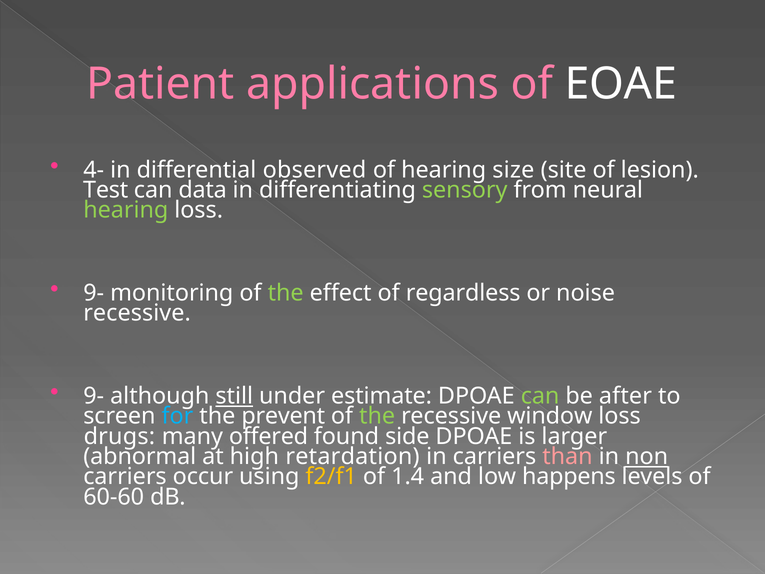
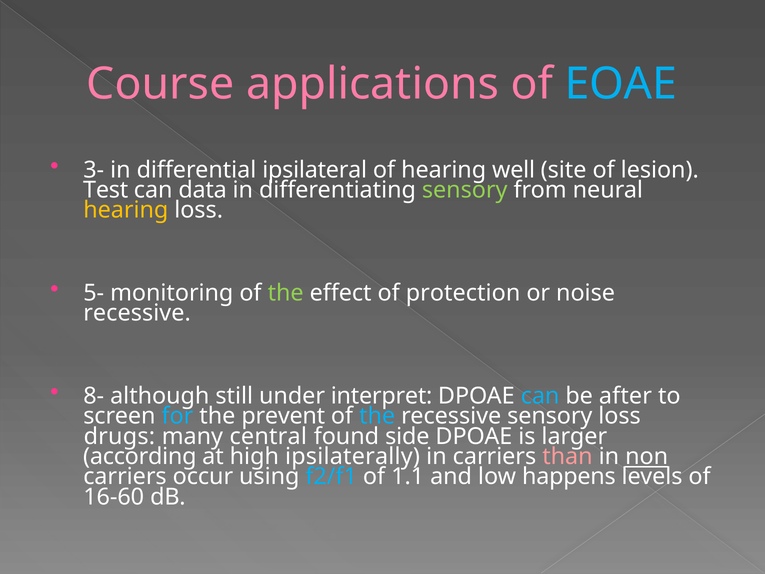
Patient: Patient -> Course
EOAE colour: white -> light blue
4-: 4- -> 3-
observed: observed -> ipsilateral
size: size -> well
hearing at (126, 210) colour: light green -> yellow
9- at (94, 293): 9- -> 5-
regardless: regardless -> protection
9- at (94, 396): 9- -> 8-
still underline: present -> none
estimate: estimate -> interpret
can at (540, 396) colour: light green -> light blue
the at (377, 416) colour: light green -> light blue
recessive window: window -> sensory
offered: offered -> central
abnormal: abnormal -> according
retardation: retardation -> ipsilaterally
f2/f1 colour: yellow -> light blue
1.4: 1.4 -> 1.1
60-60: 60-60 -> 16-60
